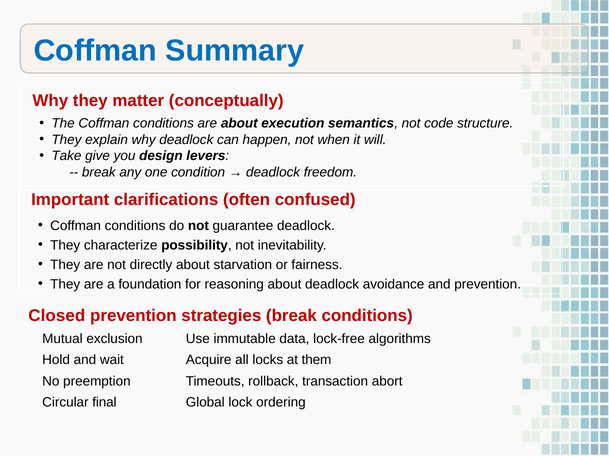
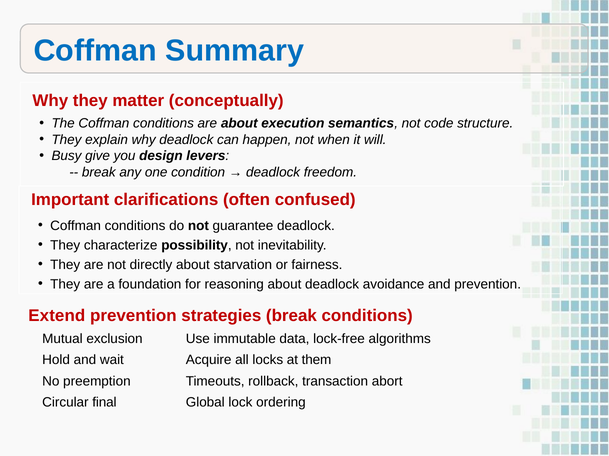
Take: Take -> Busy
Closed: Closed -> Extend
